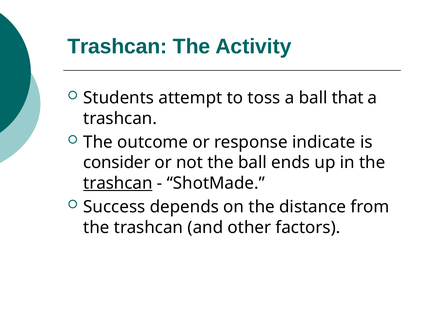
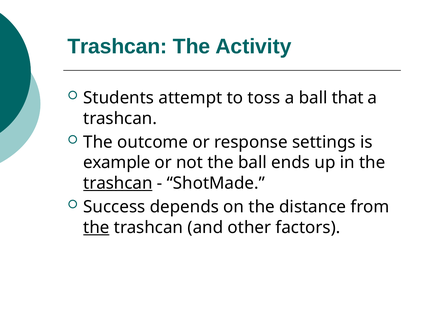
indicate: indicate -> settings
consider: consider -> example
the at (96, 227) underline: none -> present
